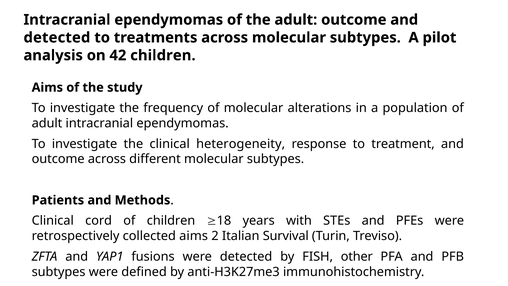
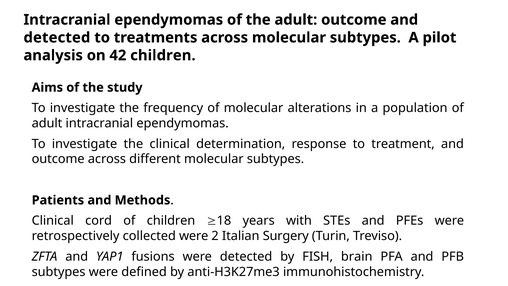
heterogeneity: heterogeneity -> determination
collected aims: aims -> were
Survival: Survival -> Surgery
other: other -> brain
